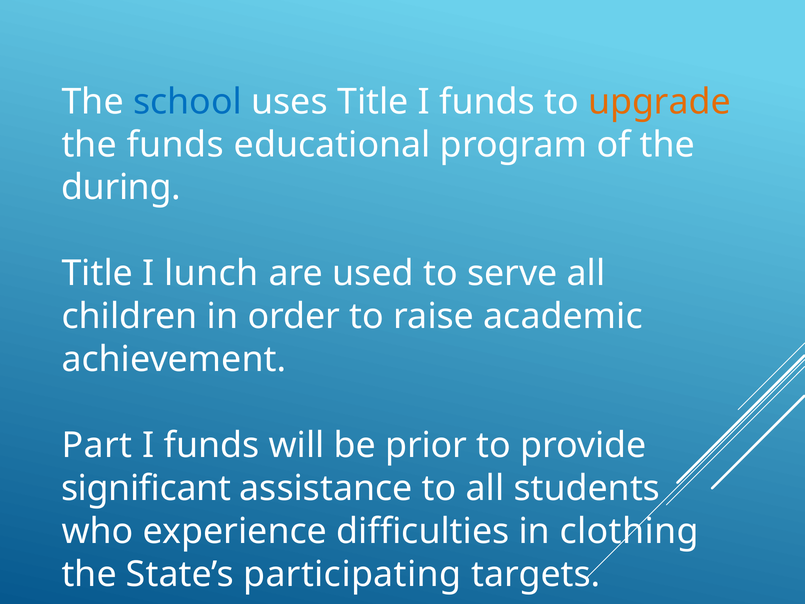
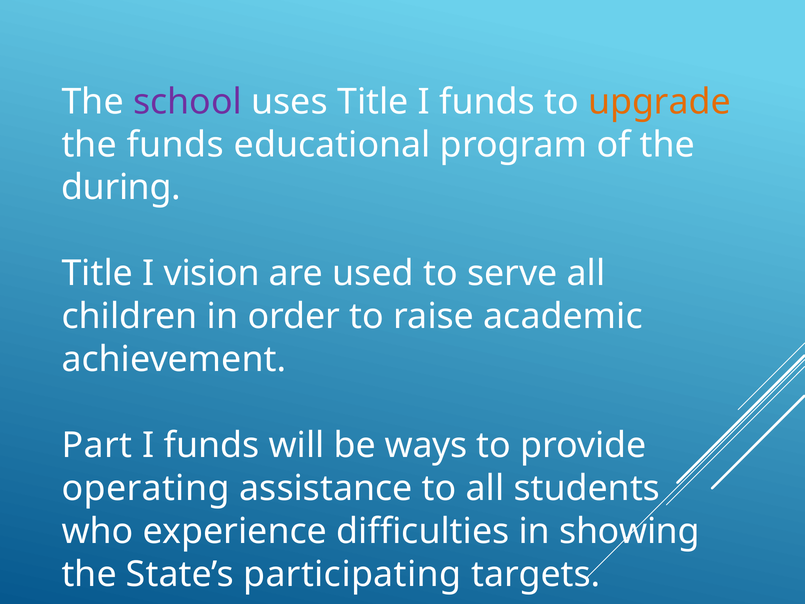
school colour: blue -> purple
lunch: lunch -> vision
prior: prior -> ways
significant: significant -> operating
clothing: clothing -> showing
